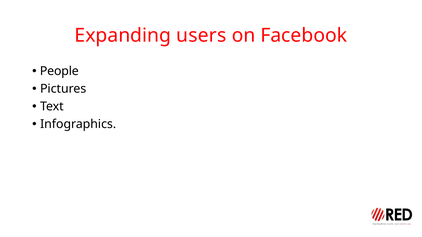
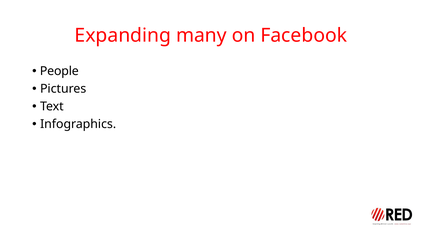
users: users -> many
